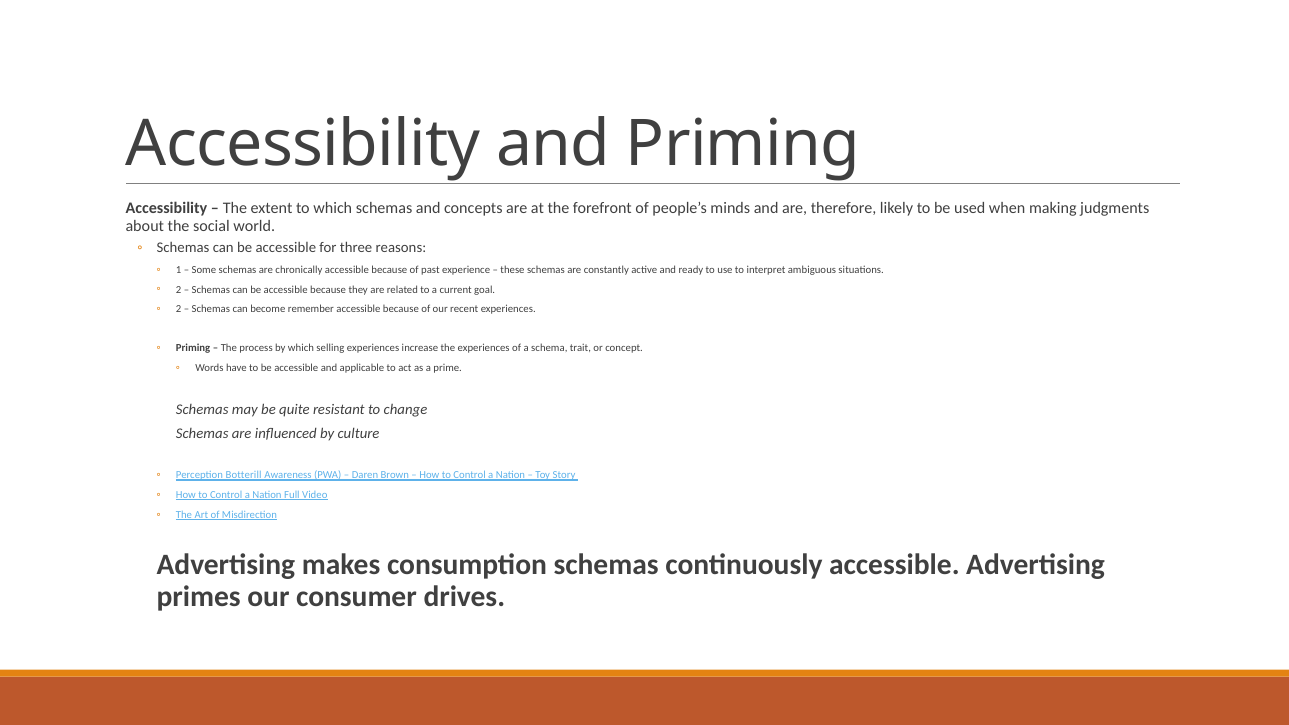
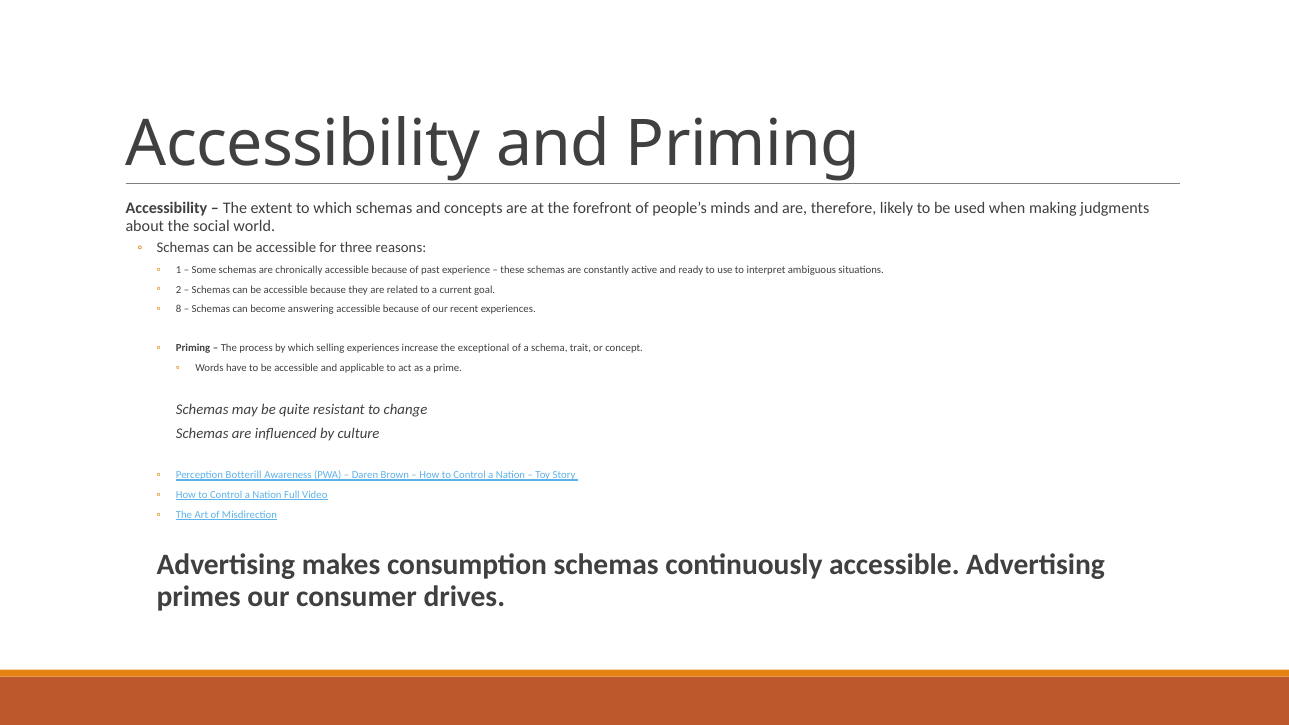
2 at (179, 309): 2 -> 8
remember: remember -> answering
the experiences: experiences -> exceptional
